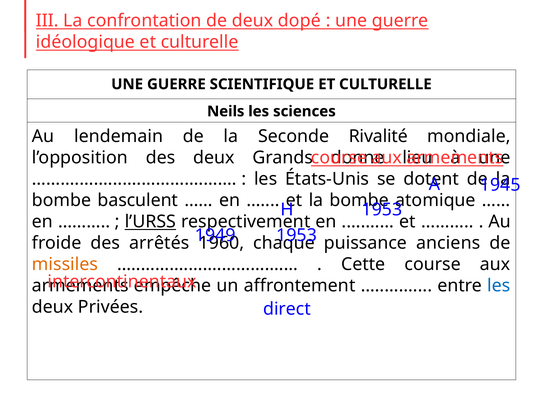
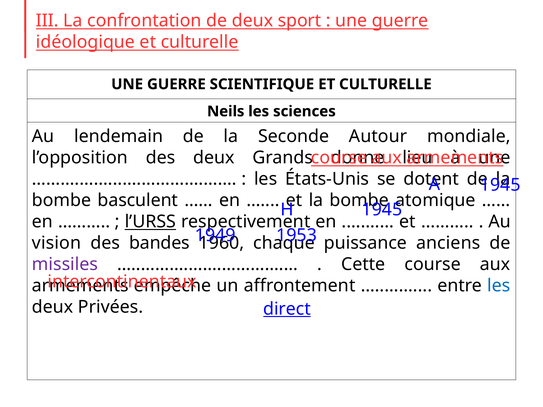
dopé: dopé -> sport
Rivalité: Rivalité -> Autour
H 1953: 1953 -> 1945
froide: froide -> vision
arrêtés: arrêtés -> bandes
missiles colour: orange -> purple
direct underline: none -> present
